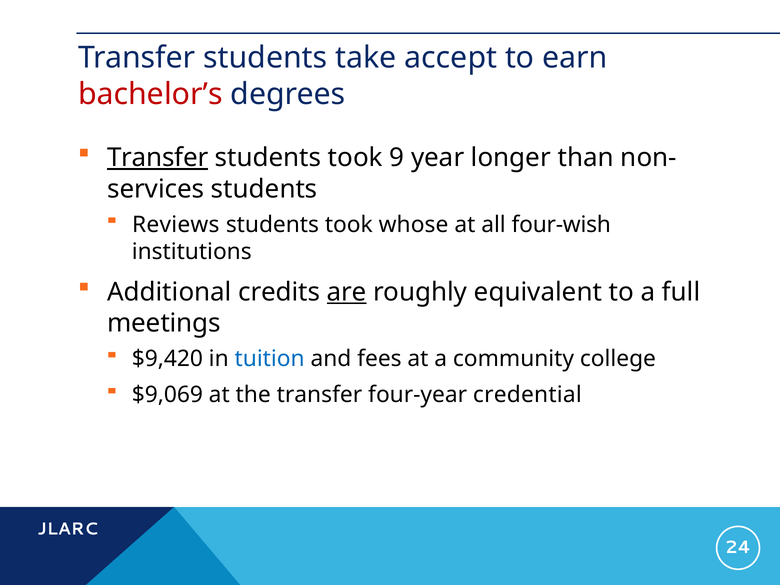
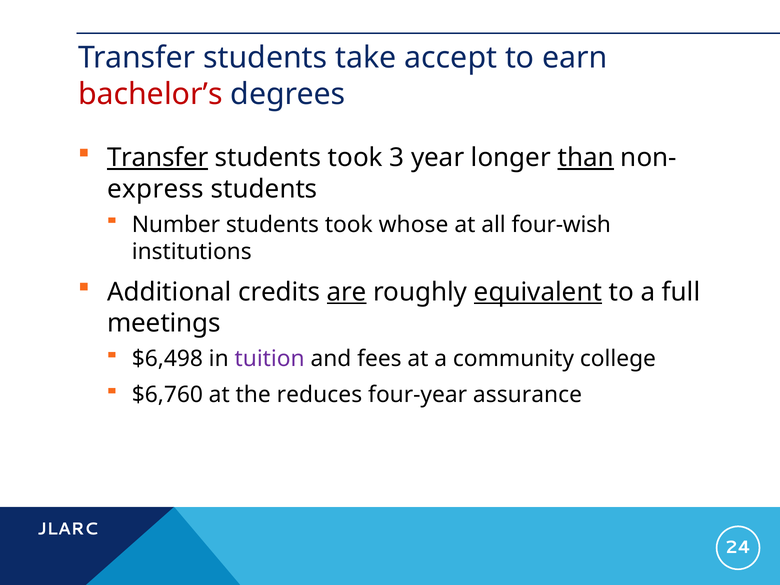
9: 9 -> 3
than underline: none -> present
services: services -> express
Reviews: Reviews -> Number
equivalent underline: none -> present
$9,420: $9,420 -> $6,498
tuition colour: blue -> purple
$9,069: $9,069 -> $6,760
the transfer: transfer -> reduces
credential: credential -> assurance
